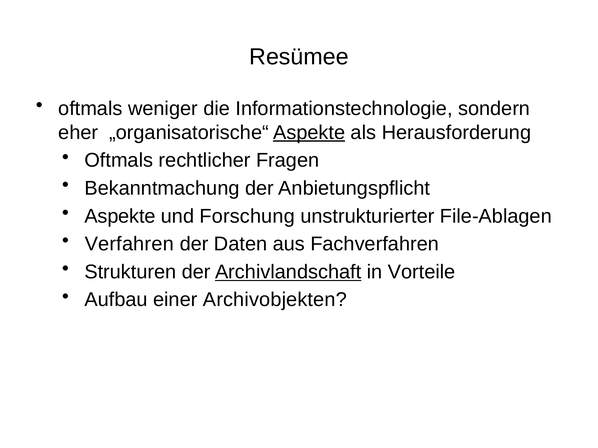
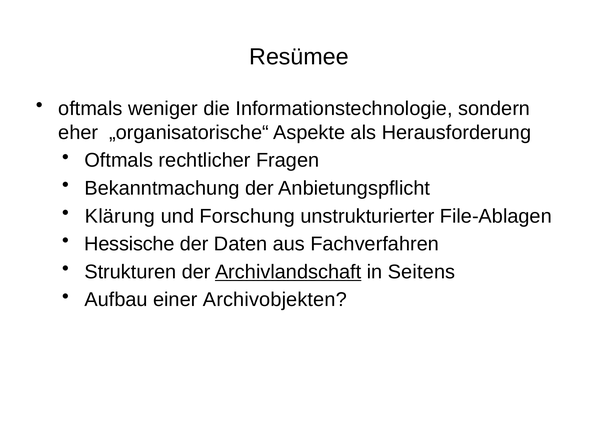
Aspekte at (309, 133) underline: present -> none
Aspekte at (120, 216): Aspekte -> Klärung
Verfahren: Verfahren -> Hessische
Vorteile: Vorteile -> Seitens
